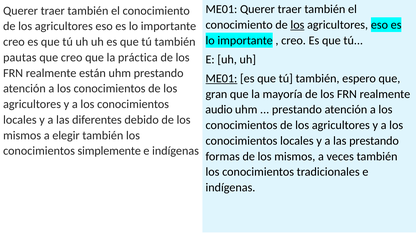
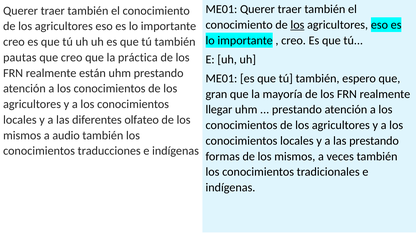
ME01 at (221, 78) underline: present -> none
audio: audio -> llegar
debido: debido -> olfateo
elegir: elegir -> audio
simplemente: simplemente -> traducciones
